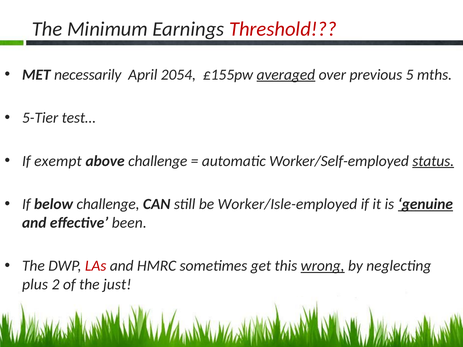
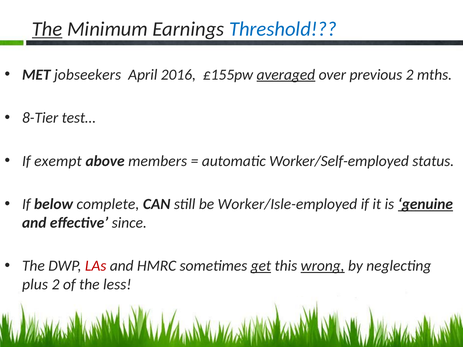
The at (47, 29) underline: none -> present
Threshold colour: red -> blue
necessarily: necessarily -> jobseekers
2054: 2054 -> 2016
previous 5: 5 -> 2
5-Tier: 5-Tier -> 8-Tier
above challenge: challenge -> members
status underline: present -> none
below challenge: challenge -> complete
been: been -> since
get underline: none -> present
just: just -> less
